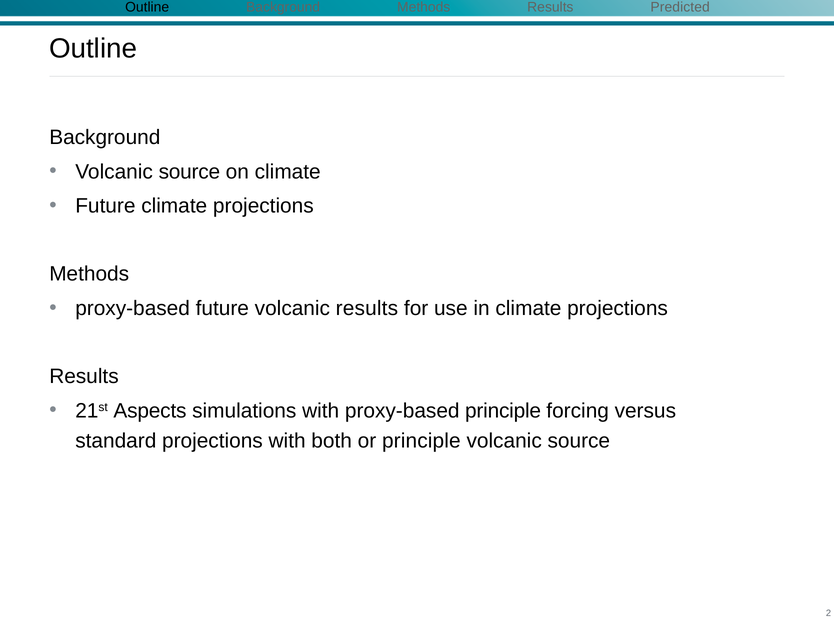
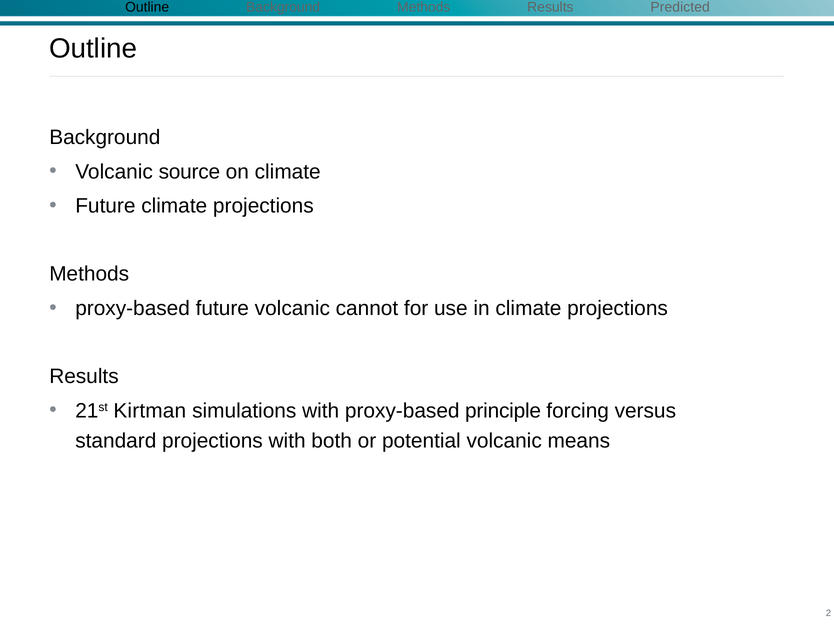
volcanic results: results -> cannot
Aspects: Aspects -> Kirtman
or principle: principle -> potential
source at (579, 441): source -> means
